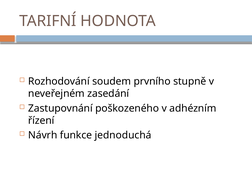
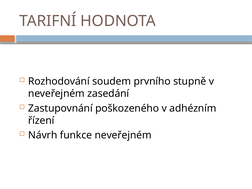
funkce jednoduchá: jednoduchá -> neveřejném
